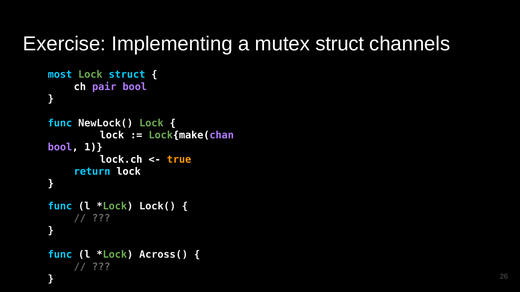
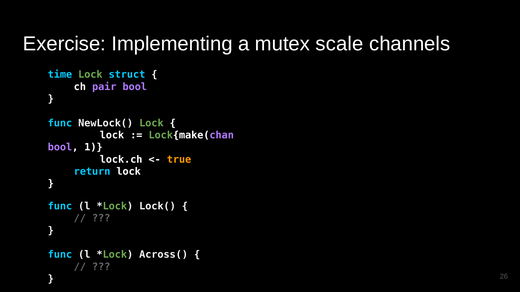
mutex struct: struct -> scale
most: most -> time
